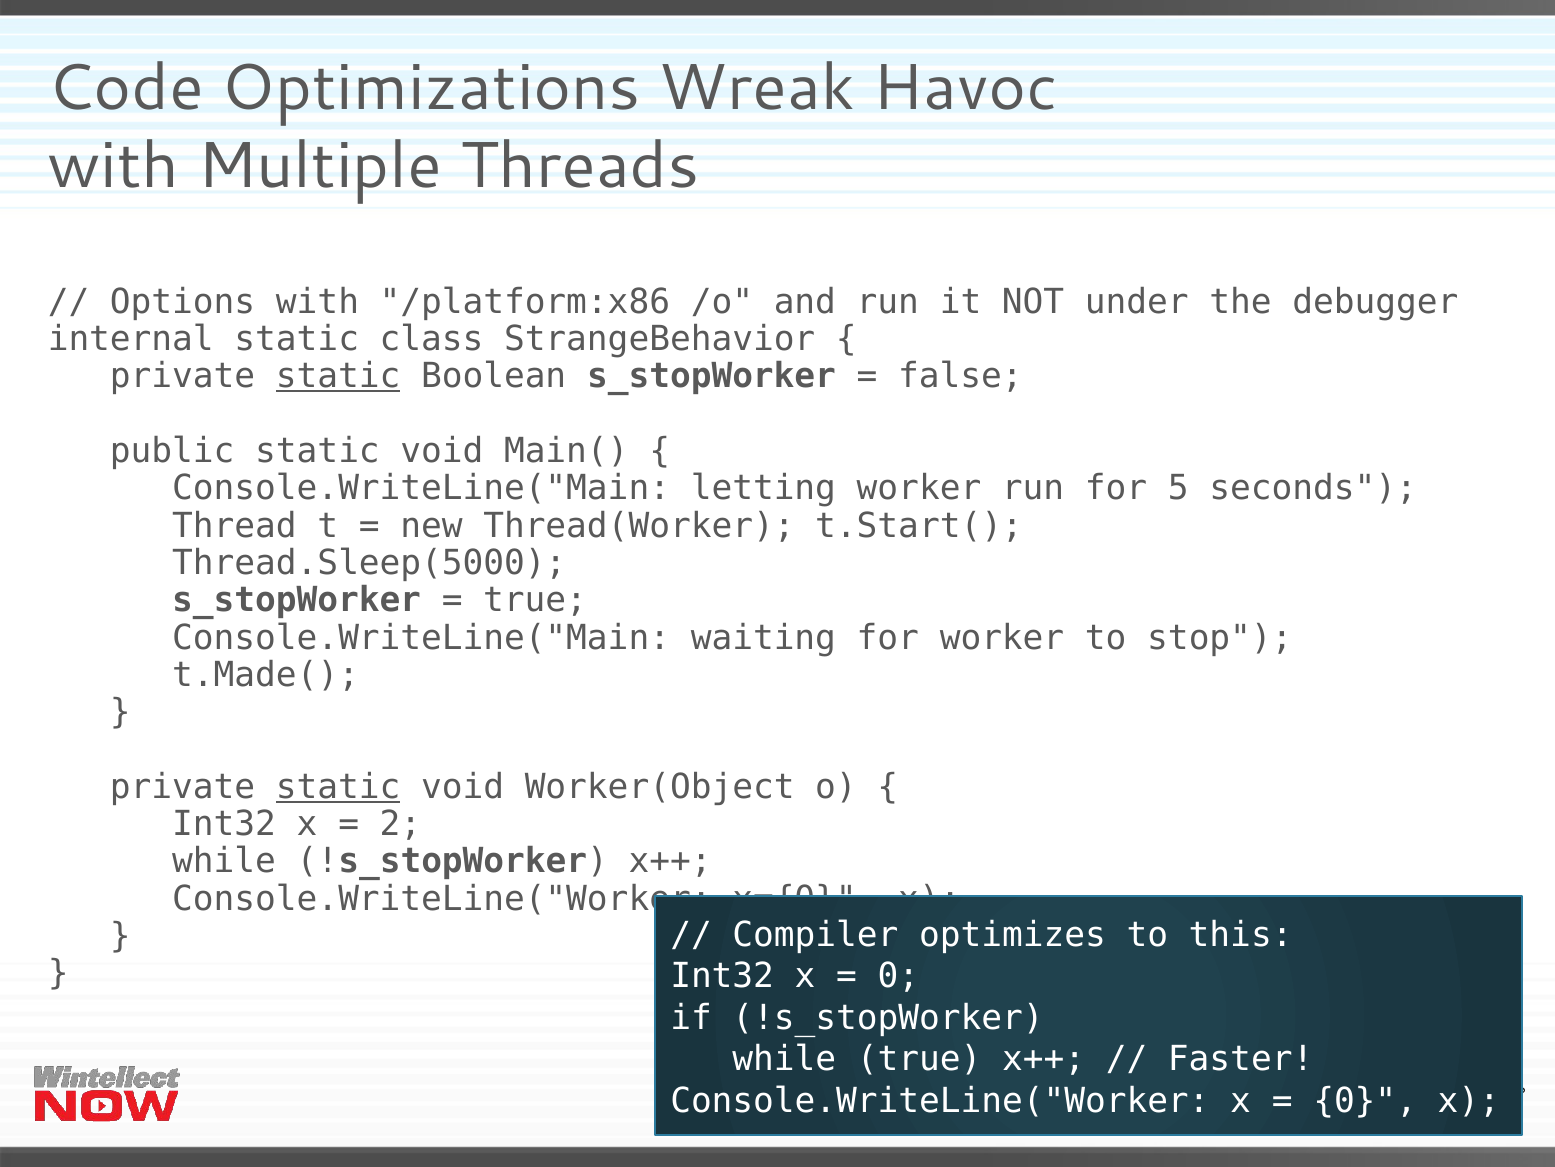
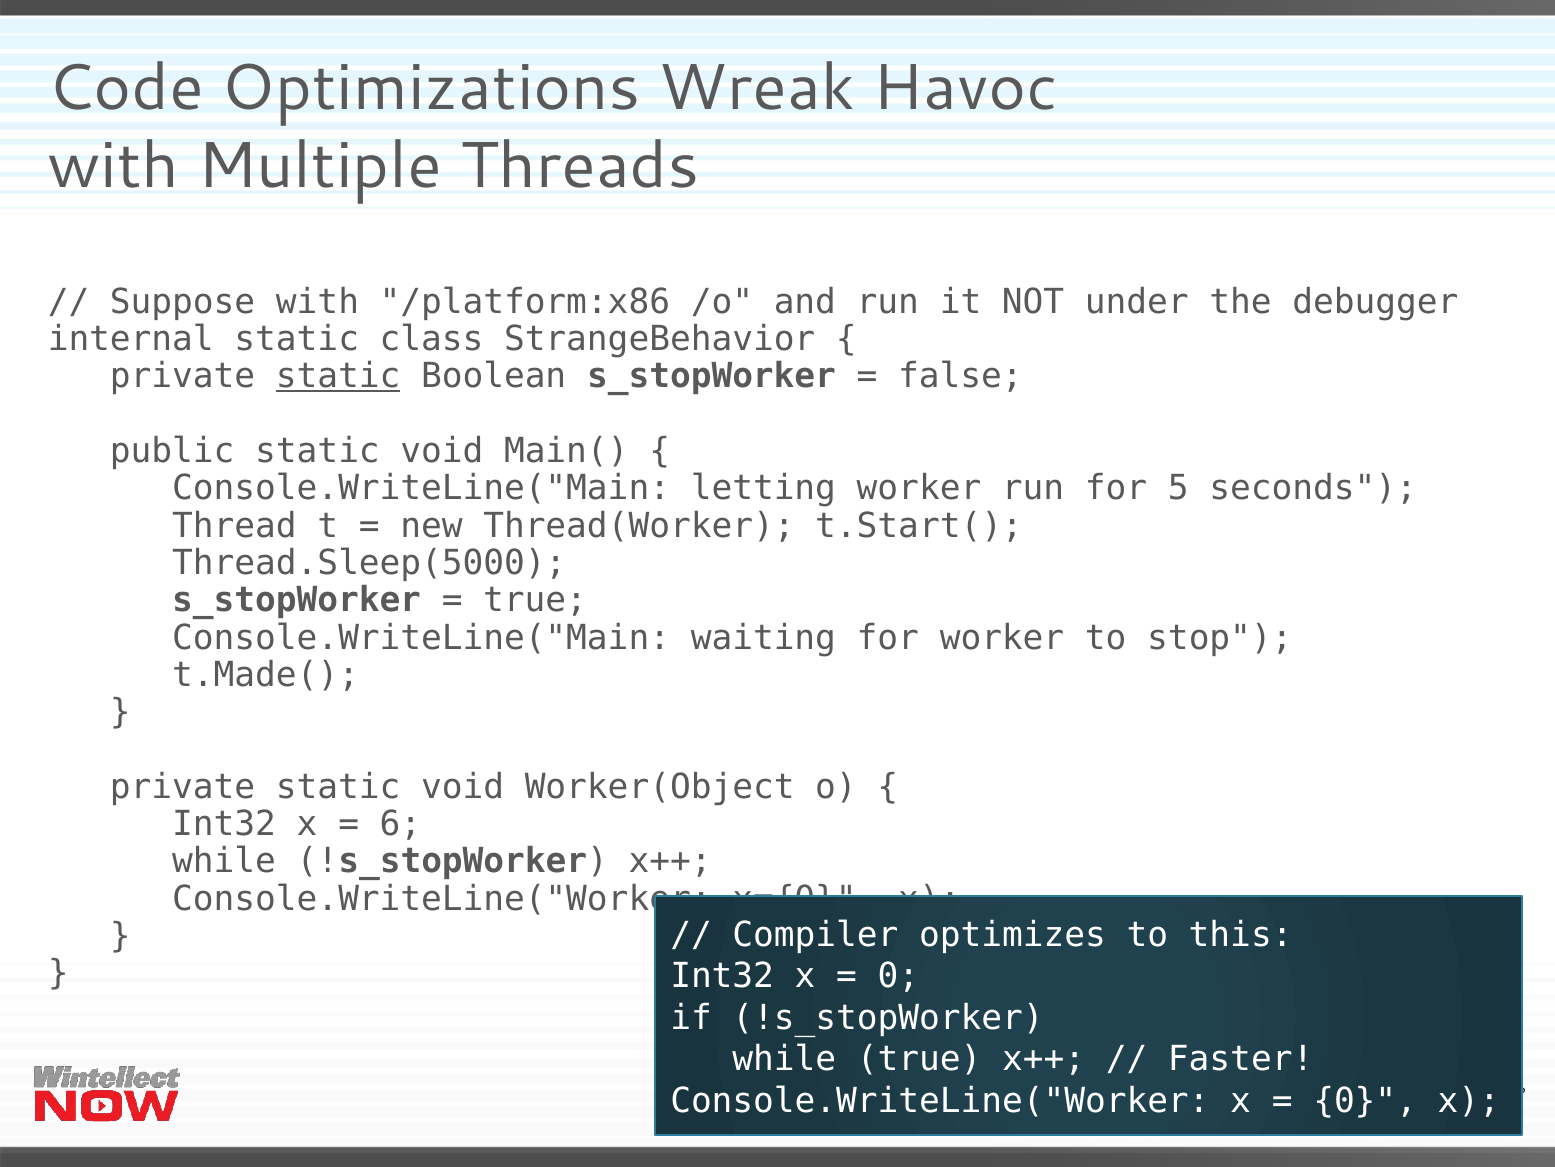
Options: Options -> Suppose
static at (338, 786) underline: present -> none
2: 2 -> 6
